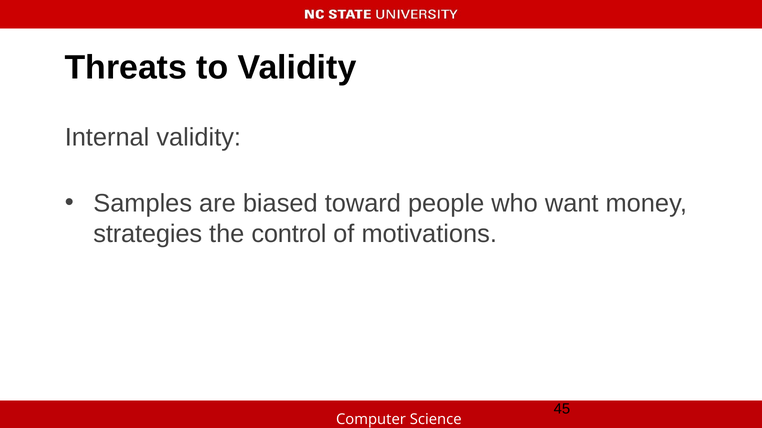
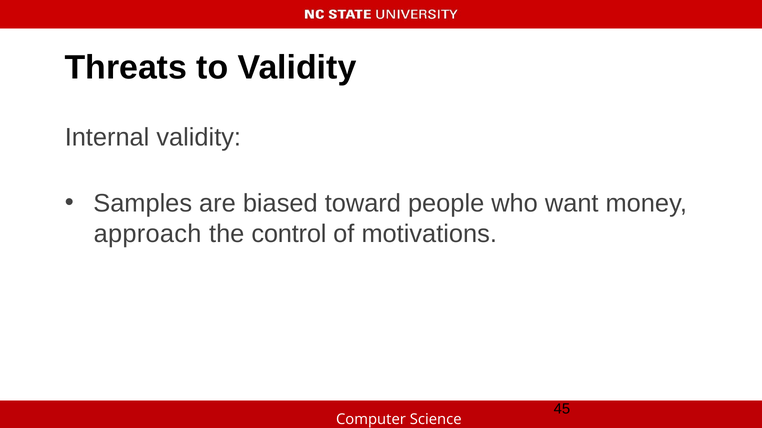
strategies: strategies -> approach
